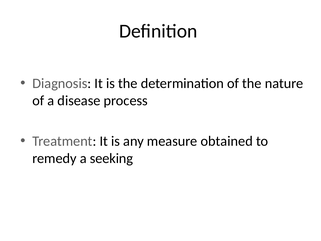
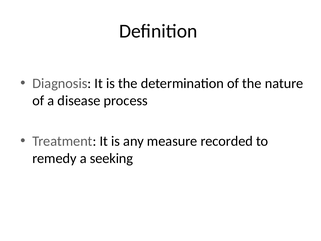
obtained: obtained -> recorded
